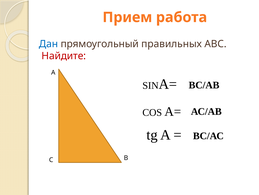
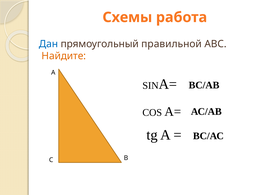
Прием: Прием -> Схемы
правильных: правильных -> правильной
Найдите colour: red -> orange
